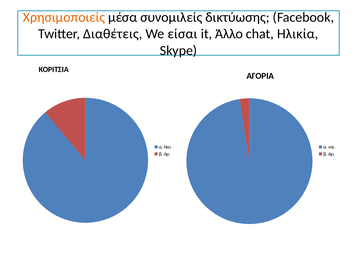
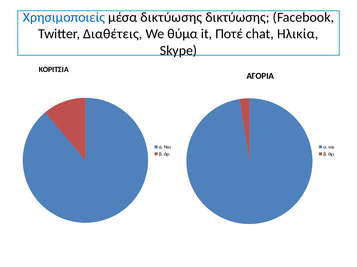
Χρησιμοποιείς colour: orange -> blue
μέσα συνομιλείς: συνομιλείς -> δικτύωσης
είσαι: είσαι -> θύμα
Άλλο: Άλλο -> Ποτέ
